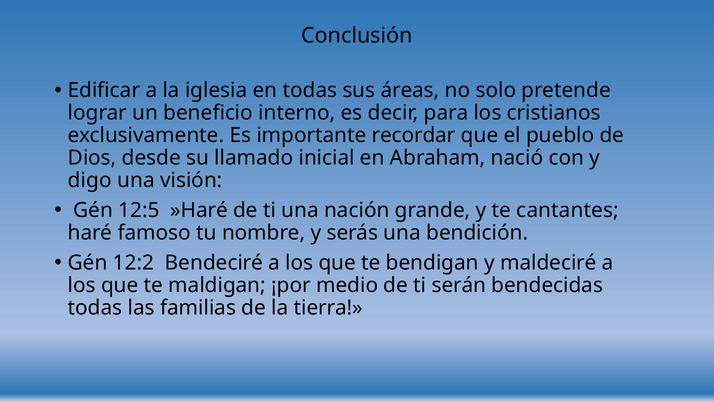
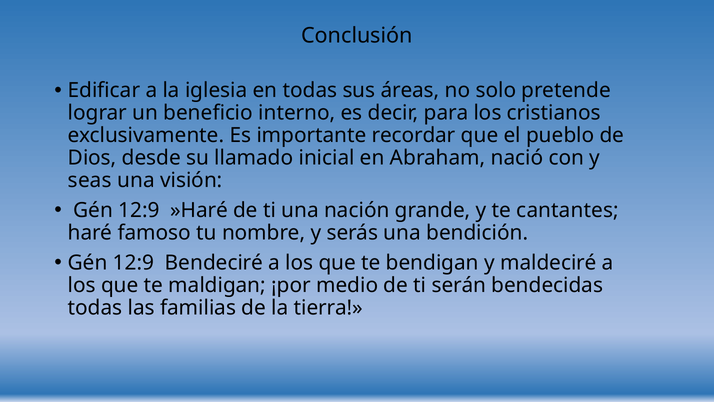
digo: digo -> seas
12:5 at (139, 210): 12:5 -> 12:9
12:2 at (134, 262): 12:2 -> 12:9
